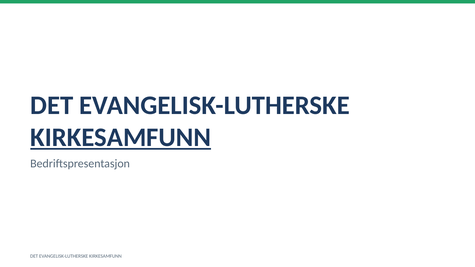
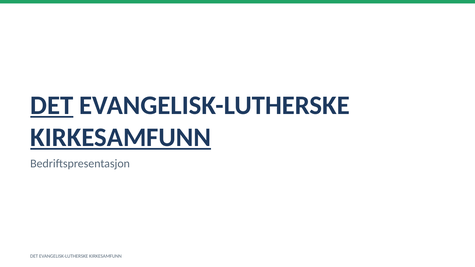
DET at (52, 105) underline: none -> present
